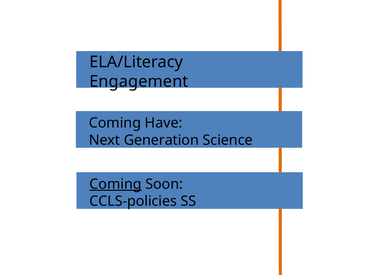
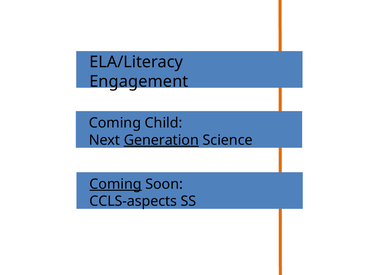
Have: Have -> Child
Generation underline: none -> present
CCLS-policies: CCLS-policies -> CCLS-aspects
